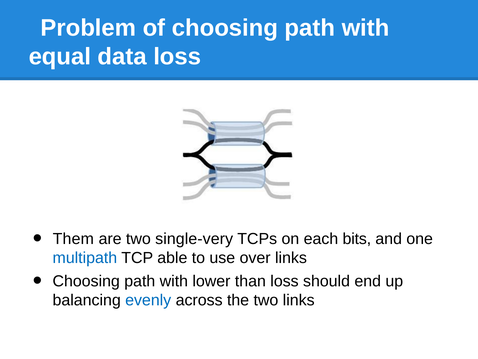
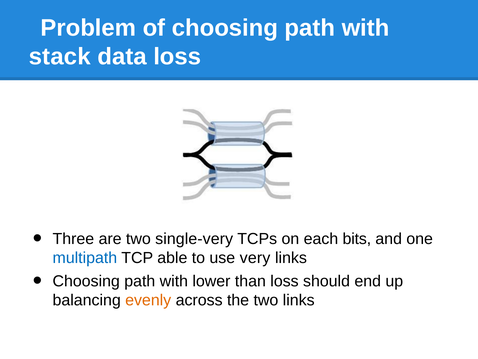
equal: equal -> stack
Them: Them -> Three
over: over -> very
evenly colour: blue -> orange
